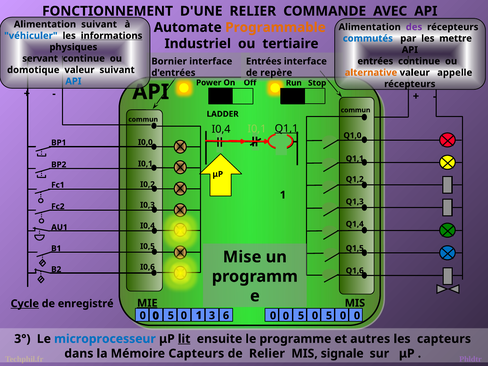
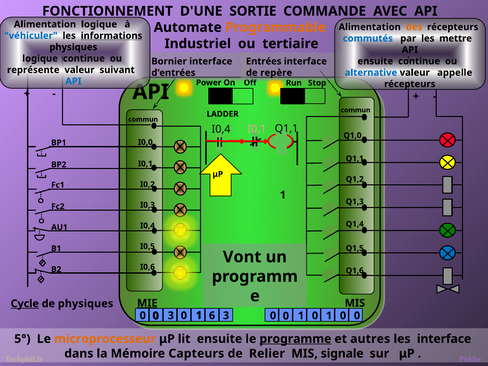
D'UNE RELIER: RELIER -> SORTIE
Alimentation suivant: suivant -> logique
des colour: purple -> orange
servant at (40, 59): servant -> logique
entrées at (375, 61): entrées -> ensuite
domotique: domotique -> représente
alternative colour: orange -> blue
Q1,1 at (287, 128) underline: present -> none
I0,1 at (257, 129) colour: light green -> pink
Mise: Mise -> Vont
de enregistré: enregistré -> physiques
5 at (171, 316): 5 -> 3
3: 3 -> 6
5 at (301, 316): 5 -> 1
5 at (329, 316): 5 -> 1
6 at (226, 316): 6 -> 3
3°: 3° -> 5°
microprocesseur colour: blue -> orange
lit underline: present -> none
programme underline: none -> present
les capteurs: capteurs -> interface
